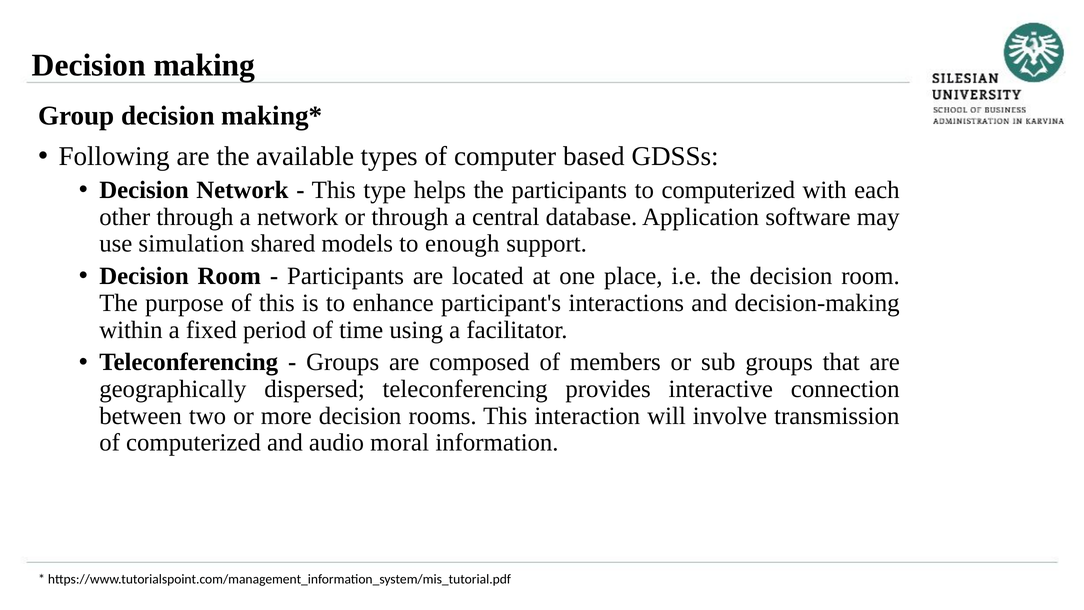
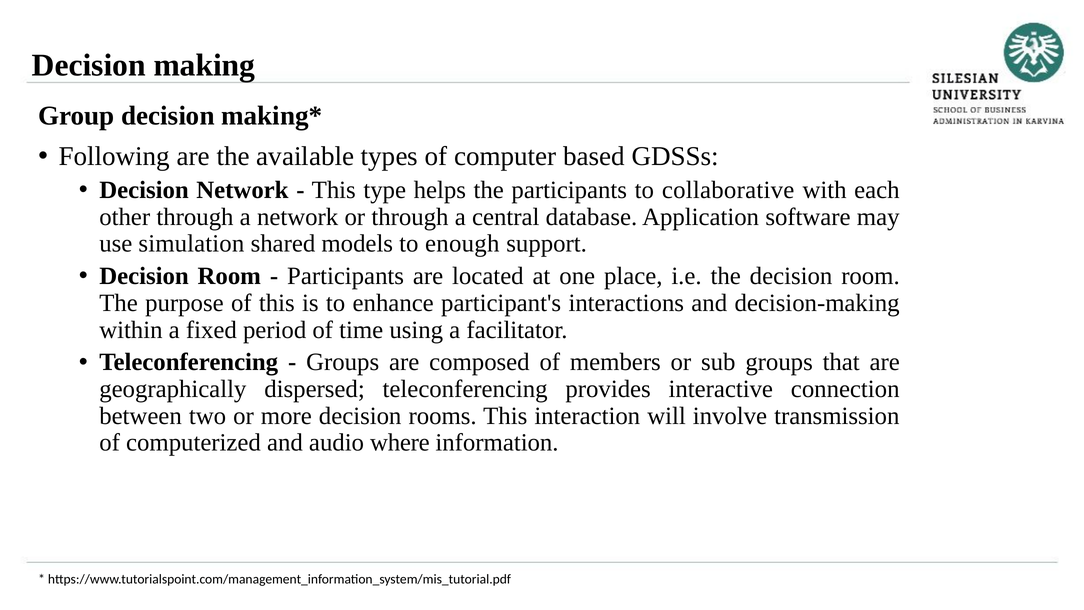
to computerized: computerized -> collaborative
moral: moral -> where
